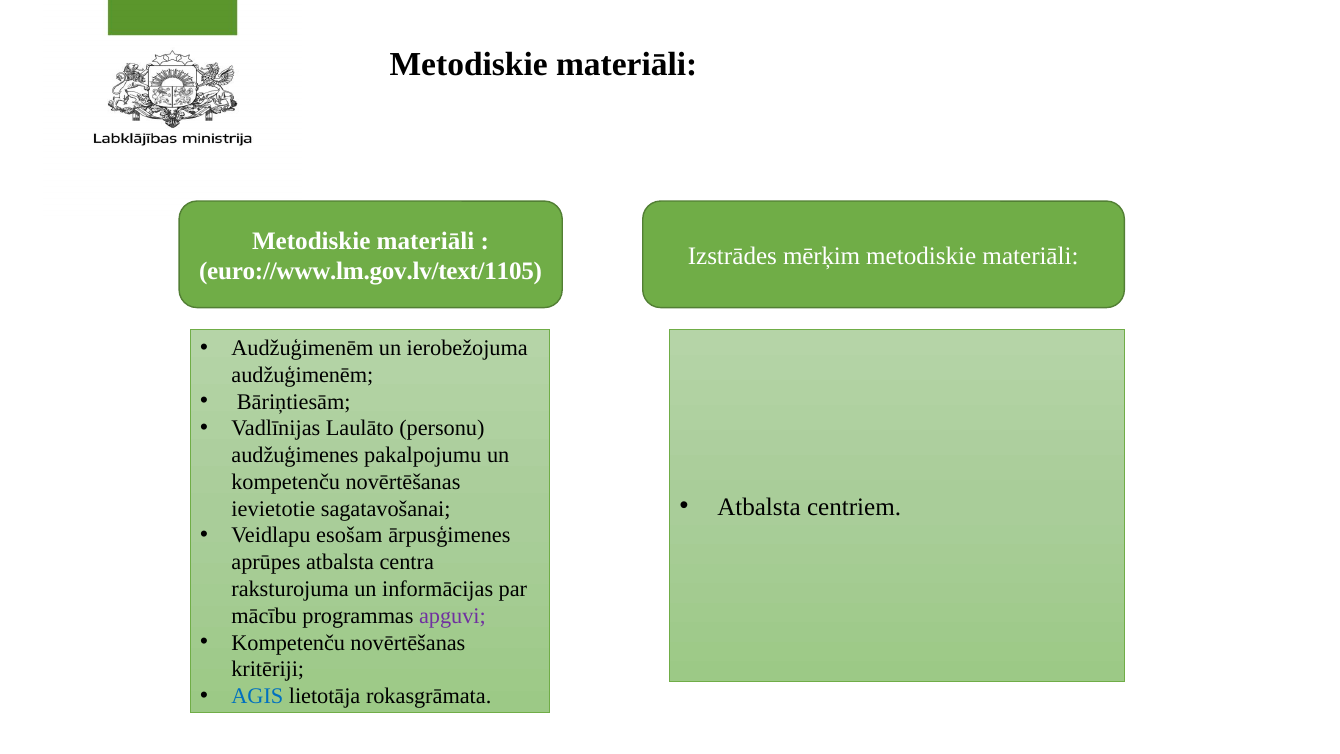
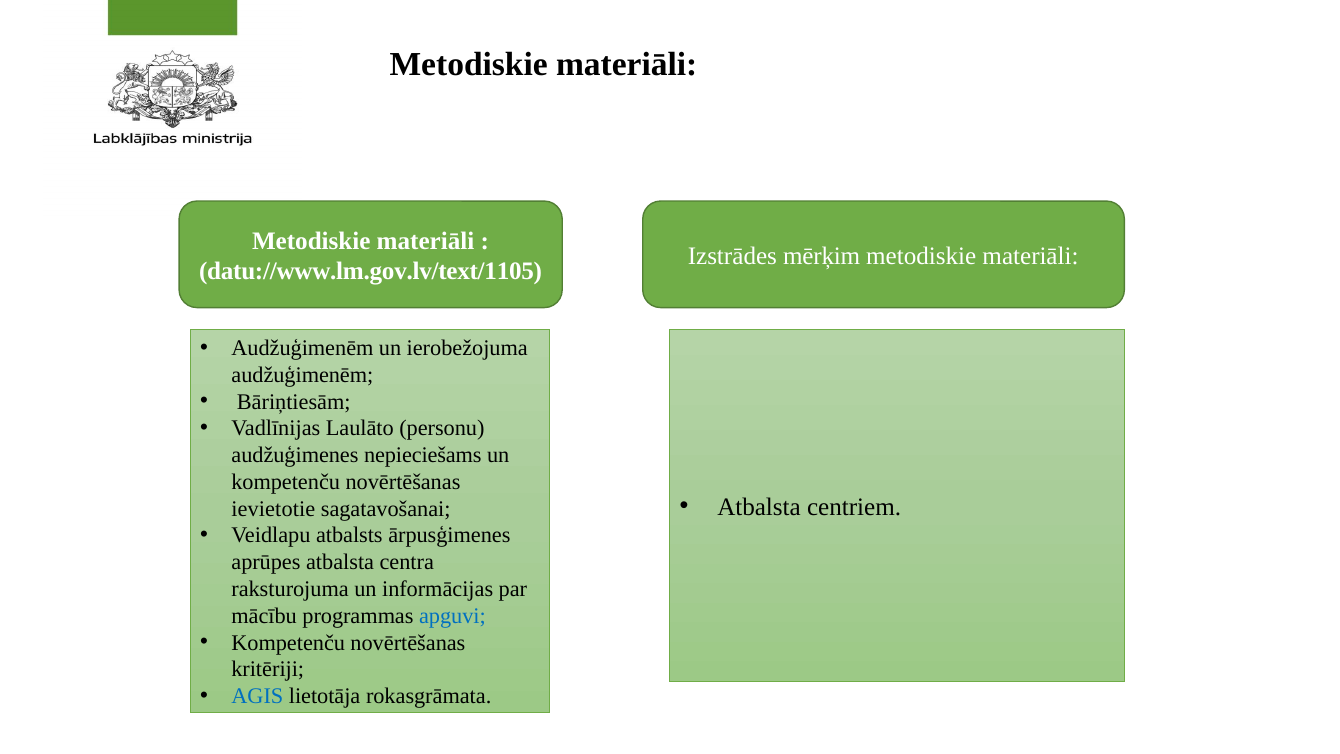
euro://www.lm.gov.lv/text/1105: euro://www.lm.gov.lv/text/1105 -> datu://www.lm.gov.lv/text/1105
pakalpojumu: pakalpojumu -> nepieciešams
esošam: esošam -> atbalsts
apguvi colour: purple -> blue
